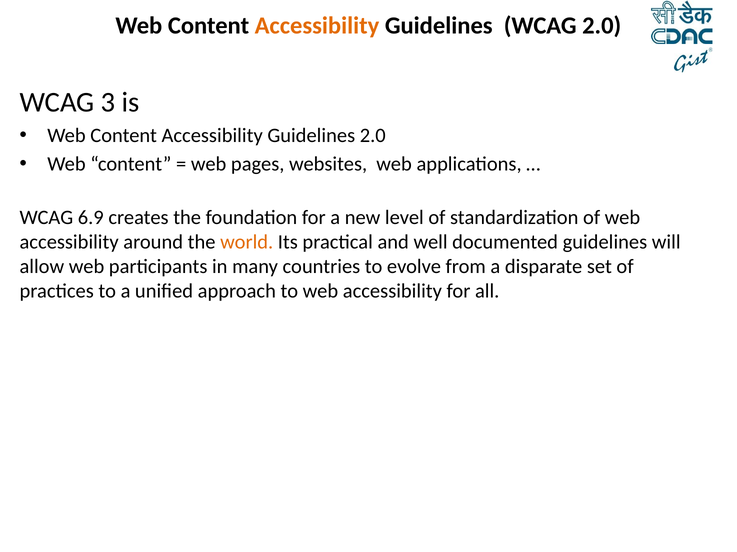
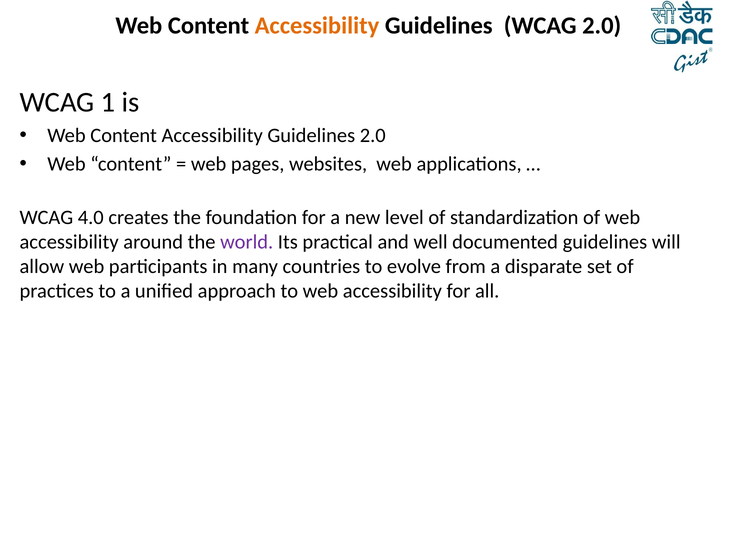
3: 3 -> 1
6.9: 6.9 -> 4.0
world colour: orange -> purple
